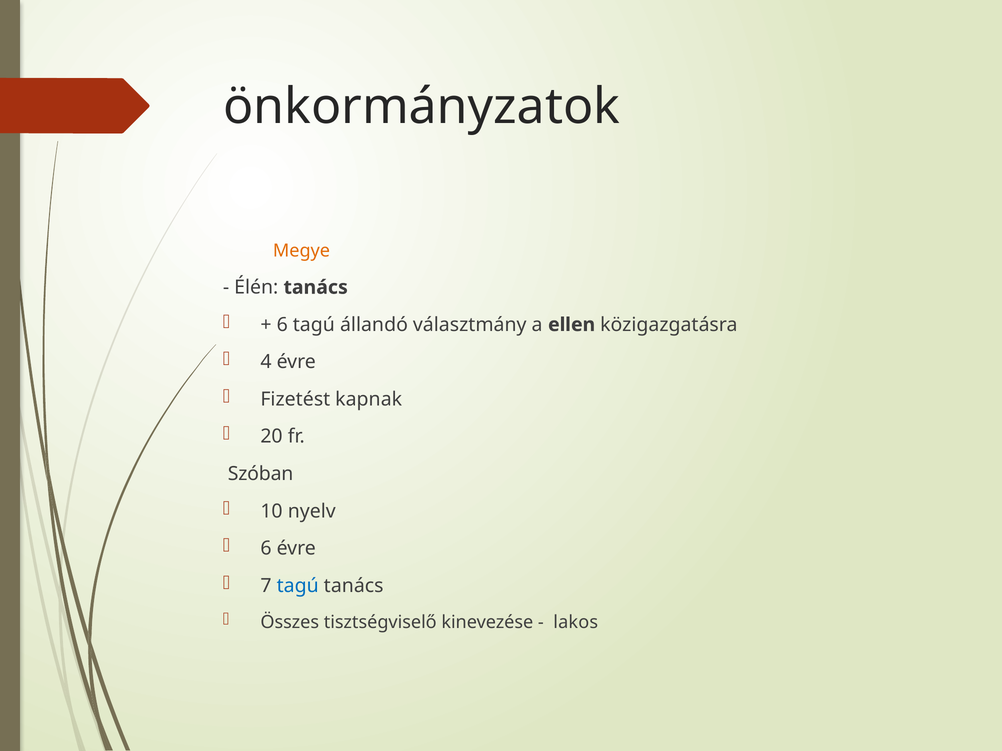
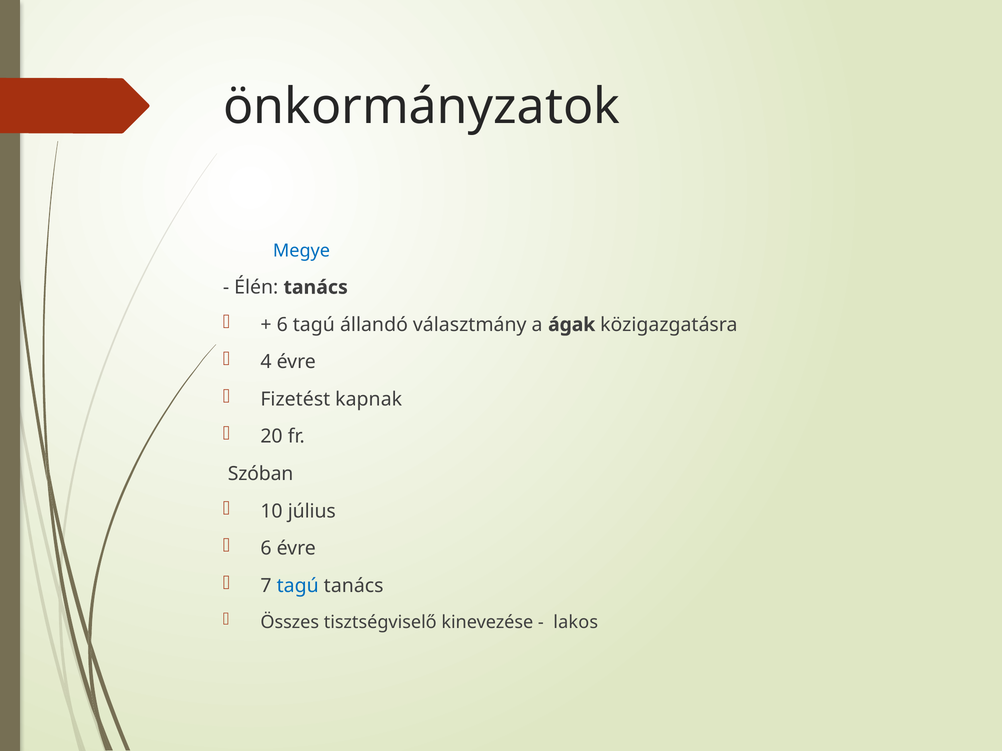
Megye colour: orange -> blue
ellen: ellen -> ágak
nyelv: nyelv -> július
